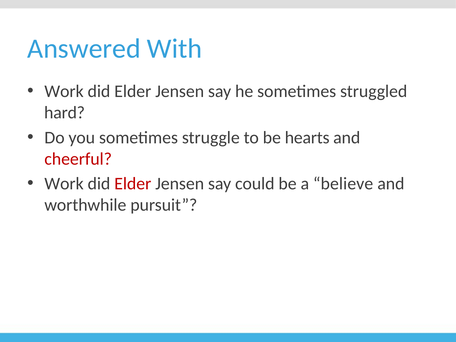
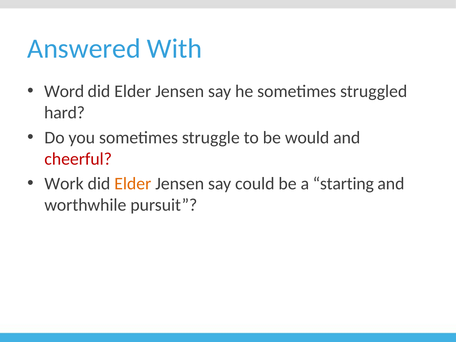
Work at (64, 91): Work -> Word
hearts: hearts -> would
Elder at (133, 184) colour: red -> orange
believe: believe -> starting
